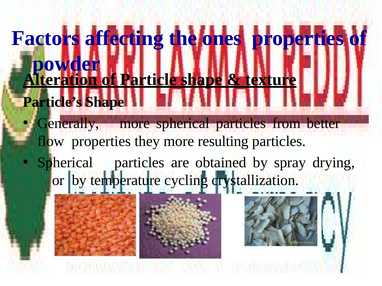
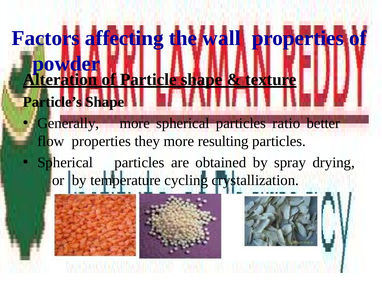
ones: ones -> wall
from: from -> ratio
